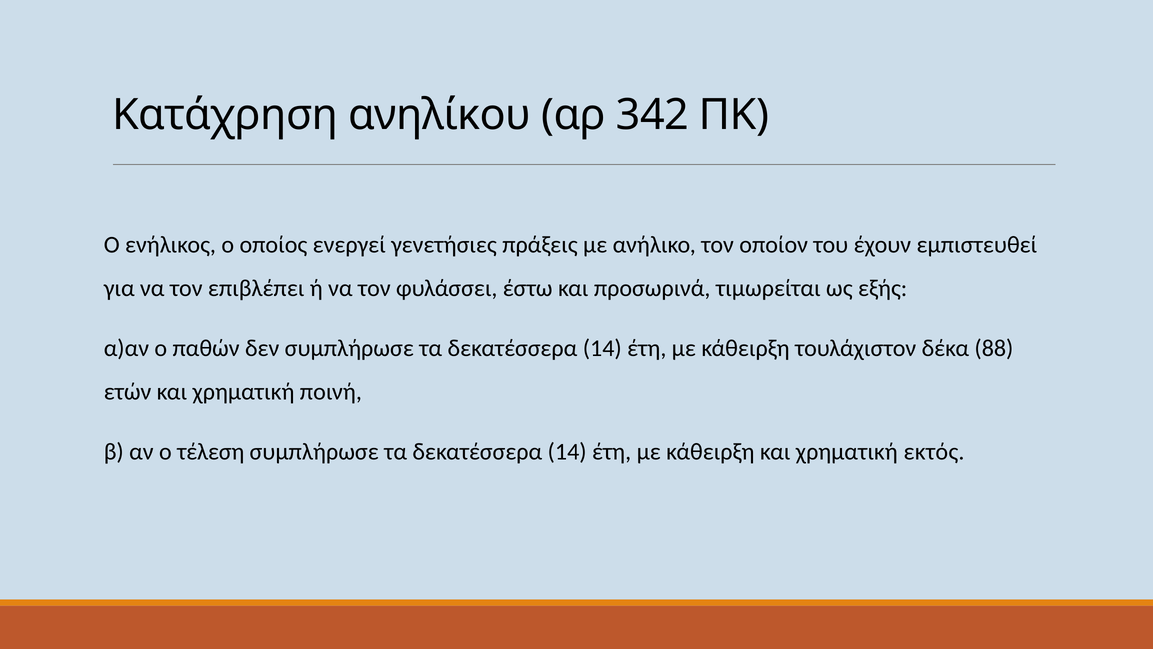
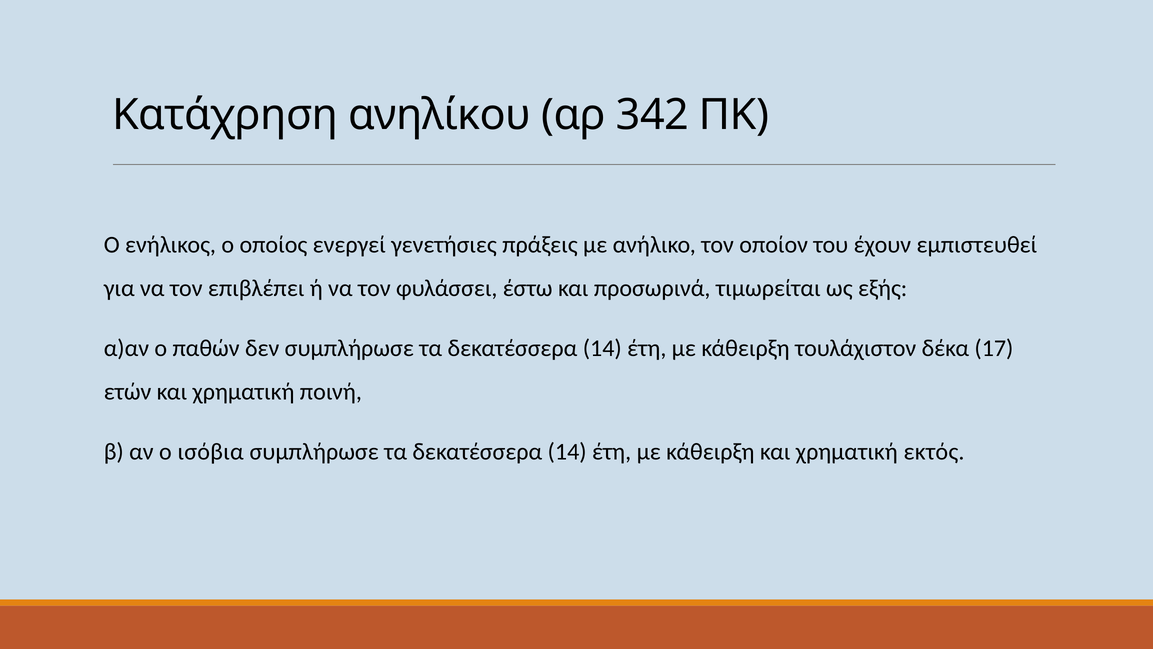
88: 88 -> 17
τέλεση: τέλεση -> ισόβια
